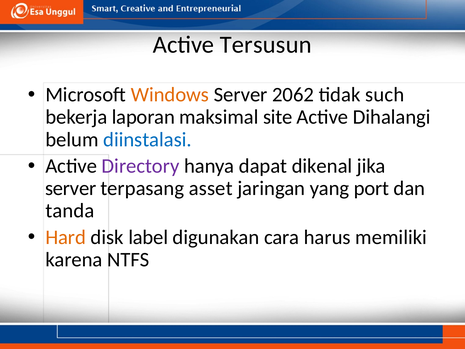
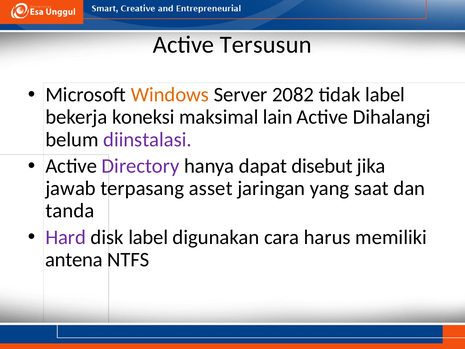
2062: 2062 -> 2082
tidak such: such -> label
laporan: laporan -> koneksi
site: site -> lain
diinstalasi colour: blue -> purple
dikenal: dikenal -> disebut
server at (71, 188): server -> jawab
port: port -> saat
Hard colour: orange -> purple
karena: karena -> antena
